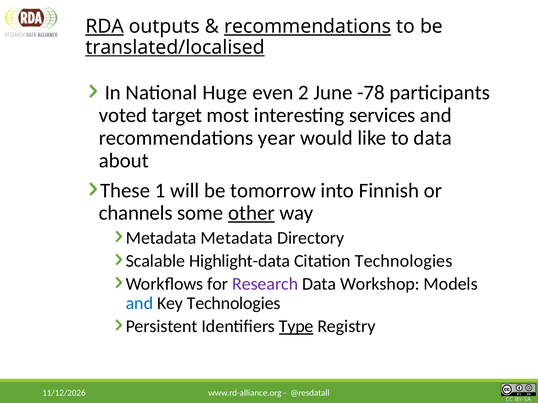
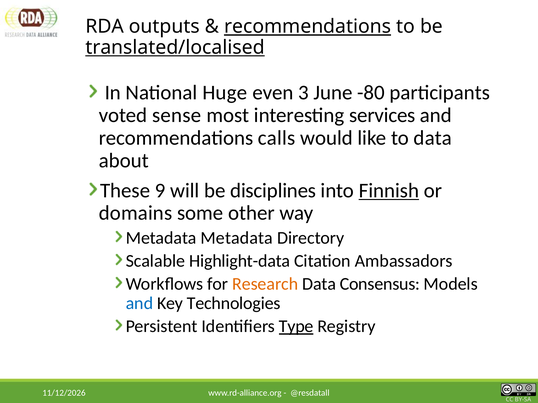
RDA underline: present -> none
2: 2 -> 3
-78: -78 -> -80
target: target -> sense
year: year -> calls
1: 1 -> 9
tomorrow: tomorrow -> disciplines
Finnish underline: none -> present
channels: channels -> domains
other underline: present -> none
Citation Technologies: Technologies -> Ambassadors
Research colour: purple -> orange
Workshop: Workshop -> Consensus
